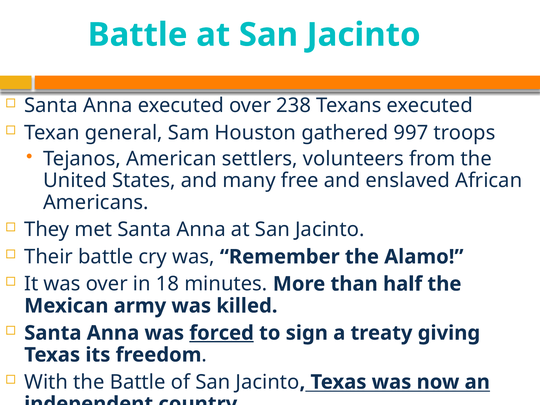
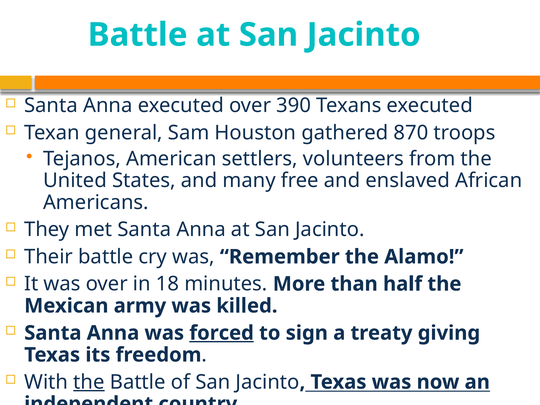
238: 238 -> 390
997: 997 -> 870
the at (89, 382) underline: none -> present
